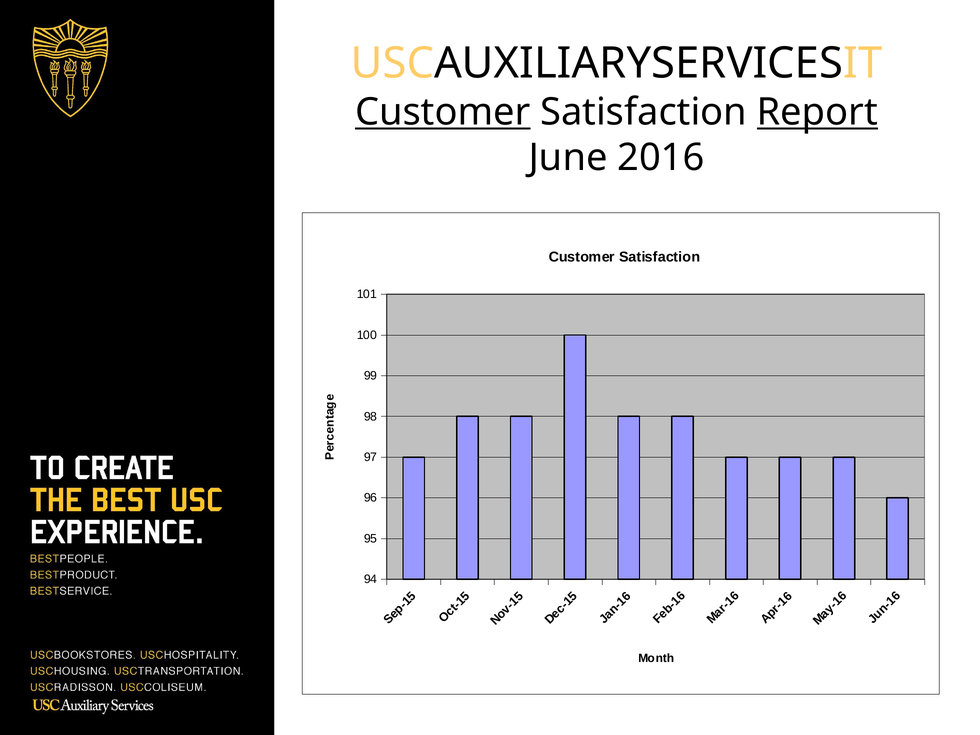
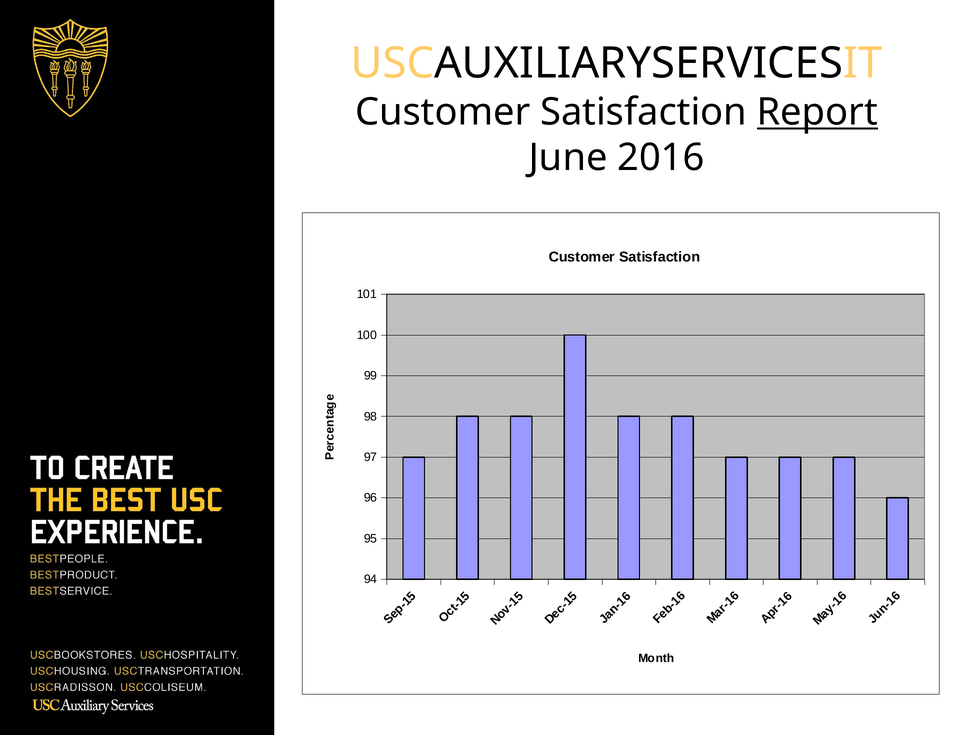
Customer at (443, 112) underline: present -> none
